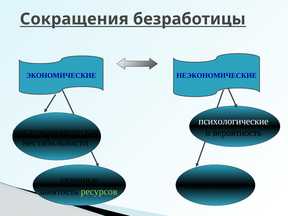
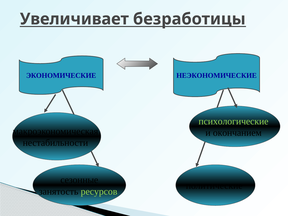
Сокращения: Сокращения -> Увеличивает
психологические colour: white -> light green
вероятность: вероятность -> окончанием
